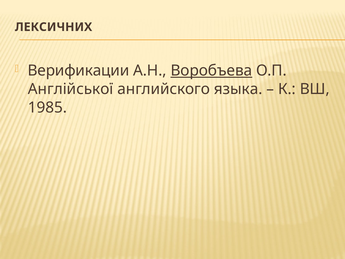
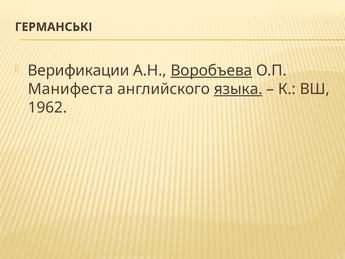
ЛЕКСИЧНИХ: ЛЕКСИЧНИХ -> ГЕРМАНСЬКІ
Англійської: Англійської -> Манифеста
языка underline: none -> present
1985: 1985 -> 1962
